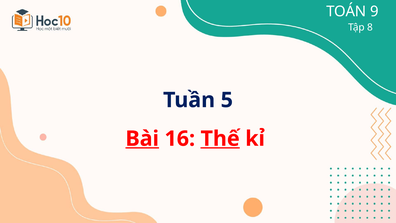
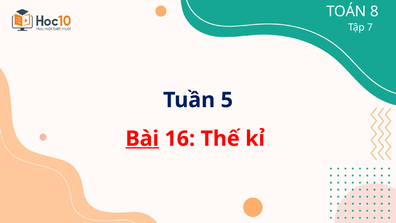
9: 9 -> 8
8: 8 -> 7
Thế underline: present -> none
